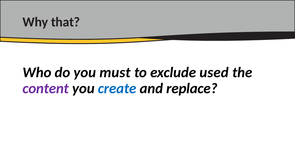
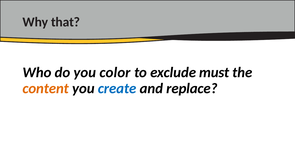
must: must -> color
used: used -> must
content colour: purple -> orange
